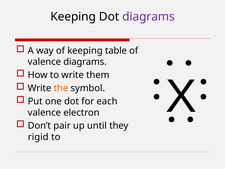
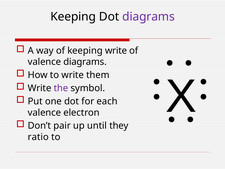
keeping table: table -> write
the colour: orange -> purple
rigid: rigid -> ratio
